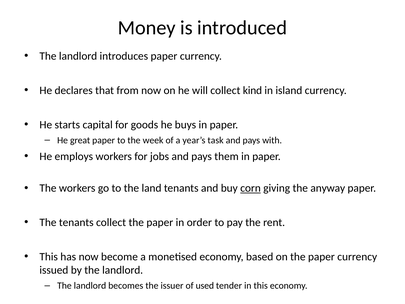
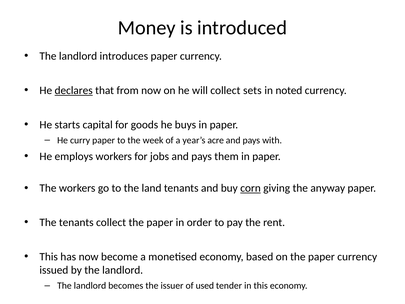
declares underline: none -> present
kind: kind -> sets
island: island -> noted
great: great -> curry
task: task -> acre
